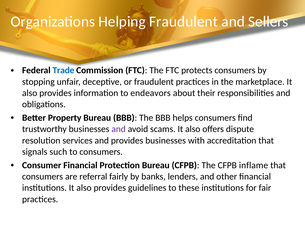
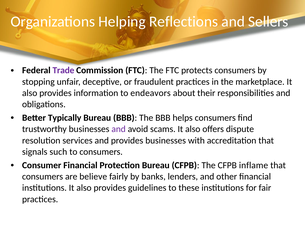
Helping Fraudulent: Fraudulent -> Reflections
Trade colour: blue -> purple
Property: Property -> Typically
referral: referral -> believe
